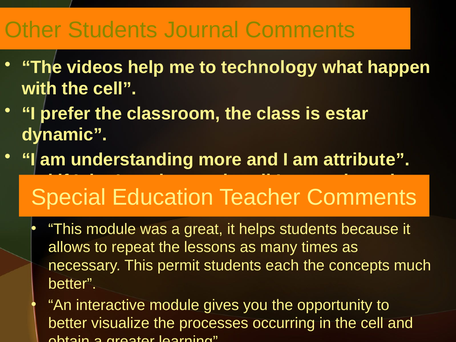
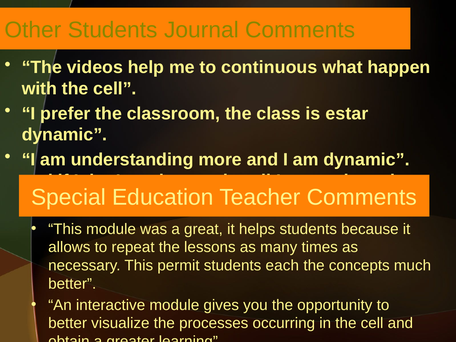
technology: technology -> continuous
am attribute: attribute -> dynamic
